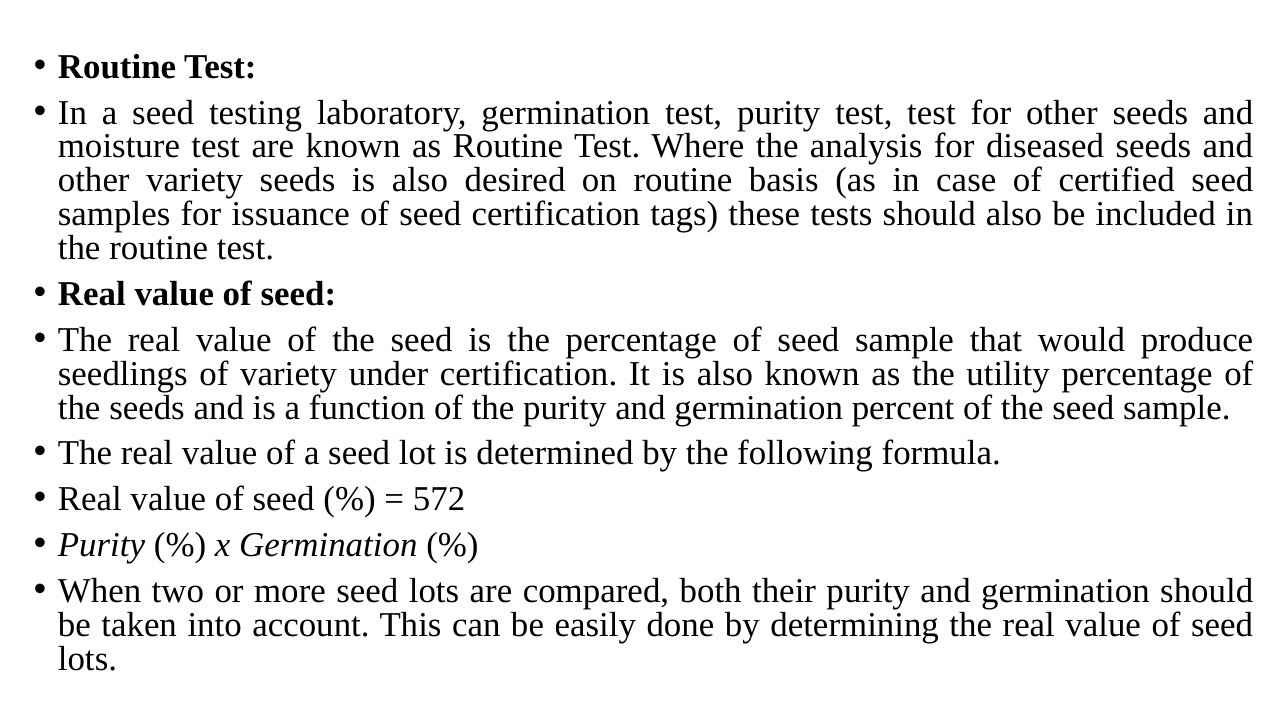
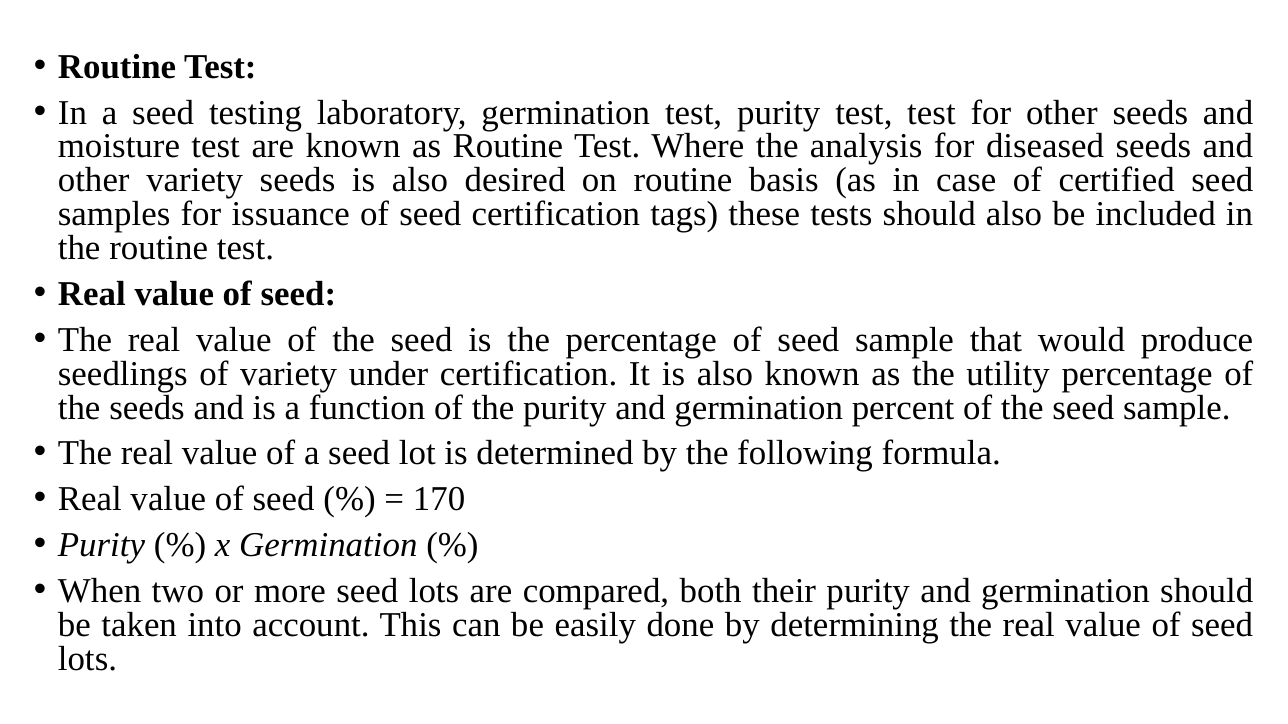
572: 572 -> 170
